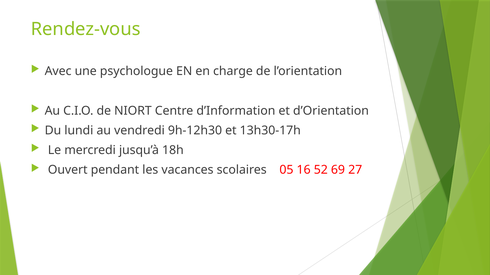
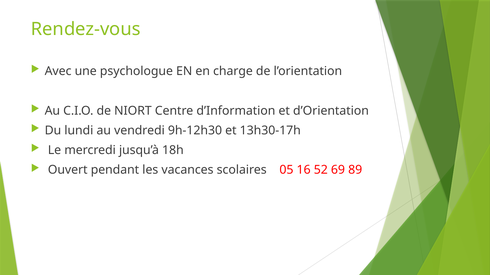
27: 27 -> 89
